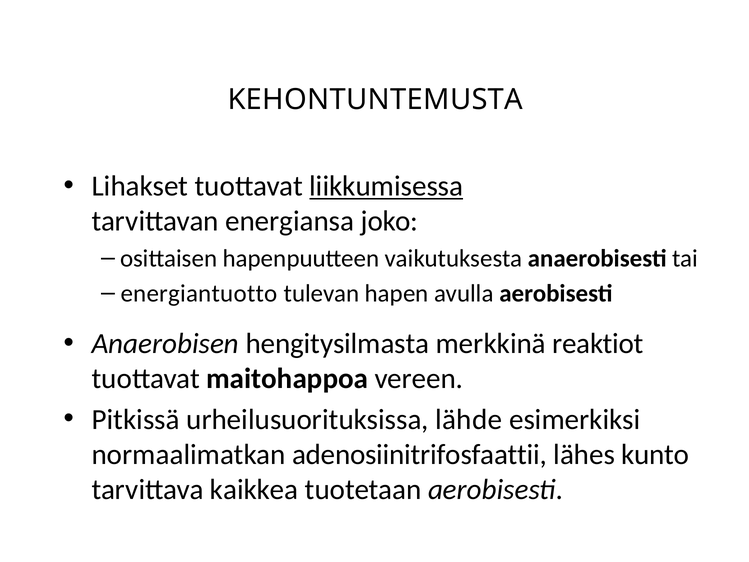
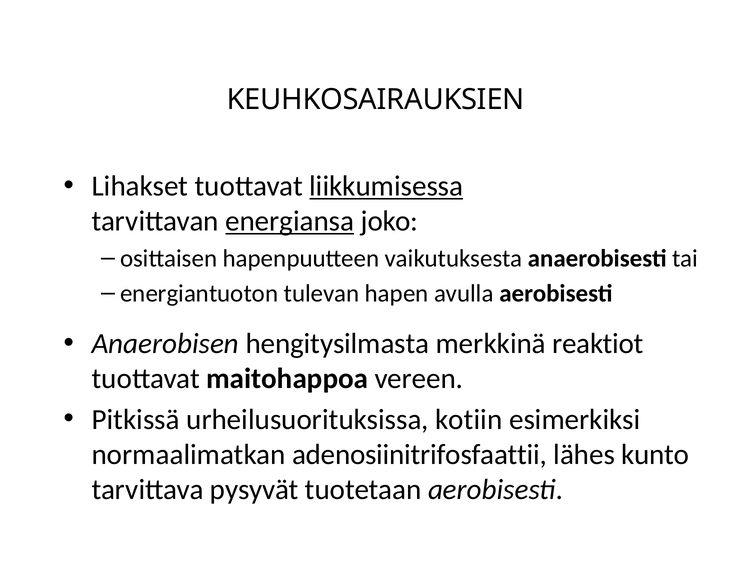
KEHONTUNTEMUSTA: KEHONTUNTEMUSTA -> KEUHKOSAIRAUKSIEN
energiansa underline: none -> present
energiantuotto: energiantuotto -> energiantuoton
lähde: lähde -> kotiin
kaikkea: kaikkea -> pysyvät
